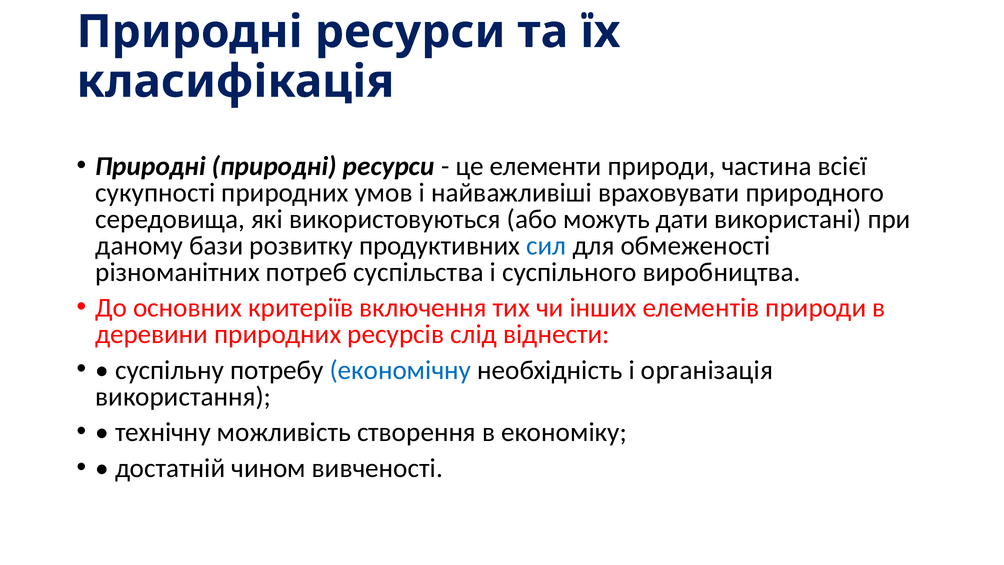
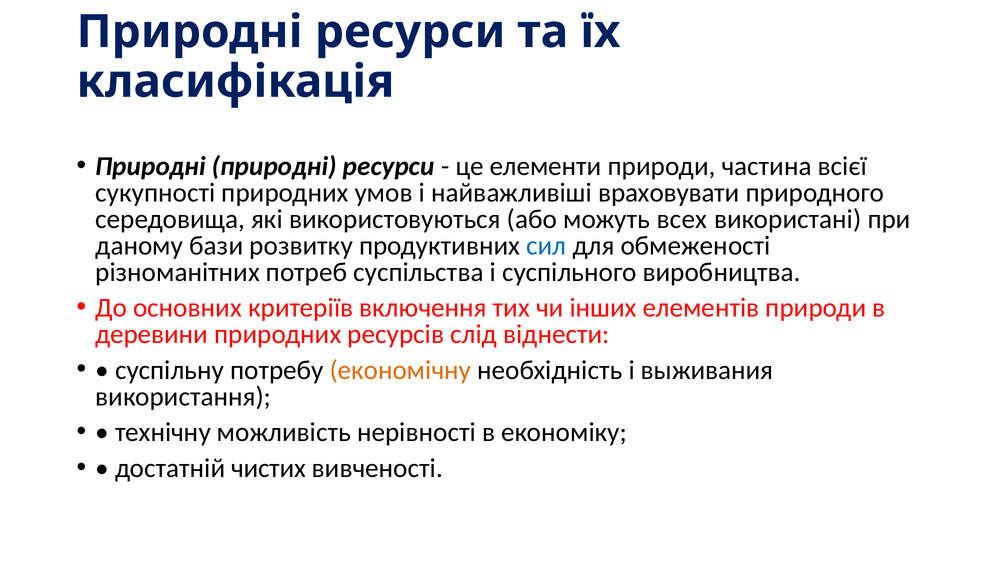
дати: дати -> всех
економічну colour: blue -> orange
організація: організація -> выживания
створення: створення -> нерівності
чином: чином -> чистих
